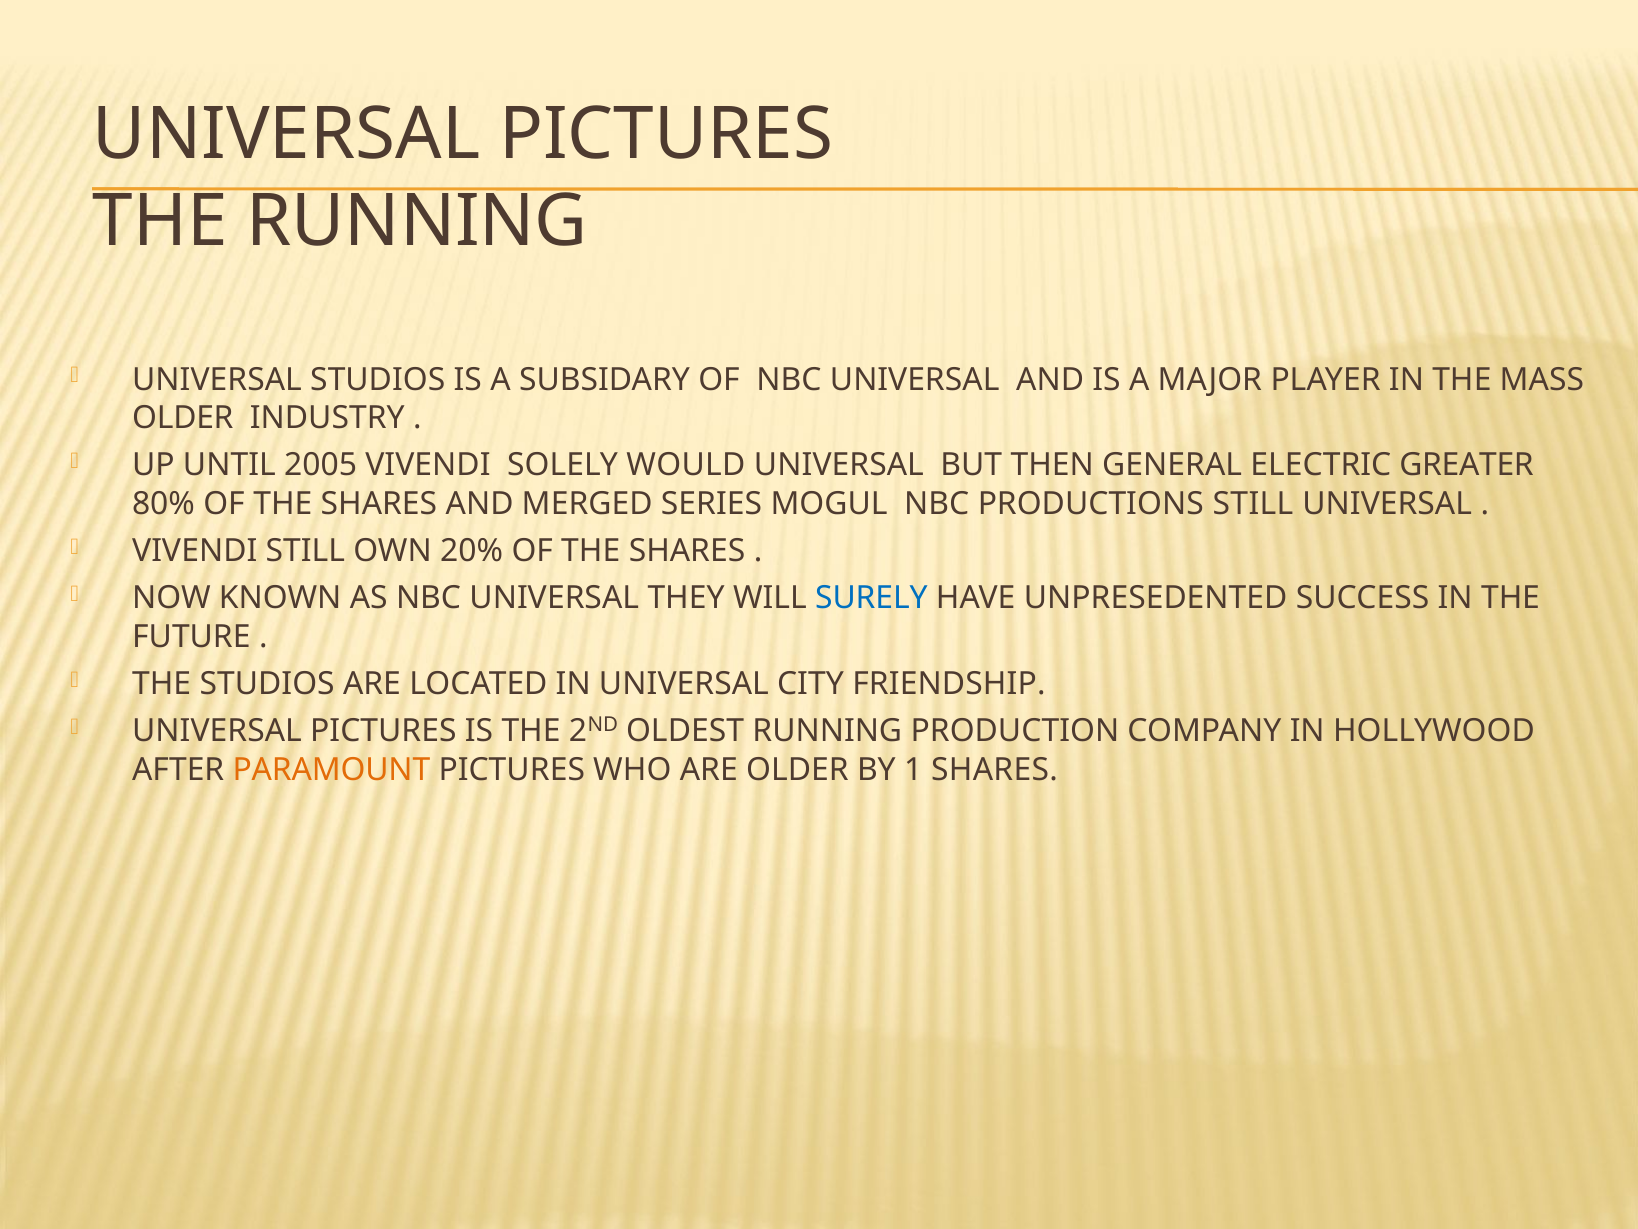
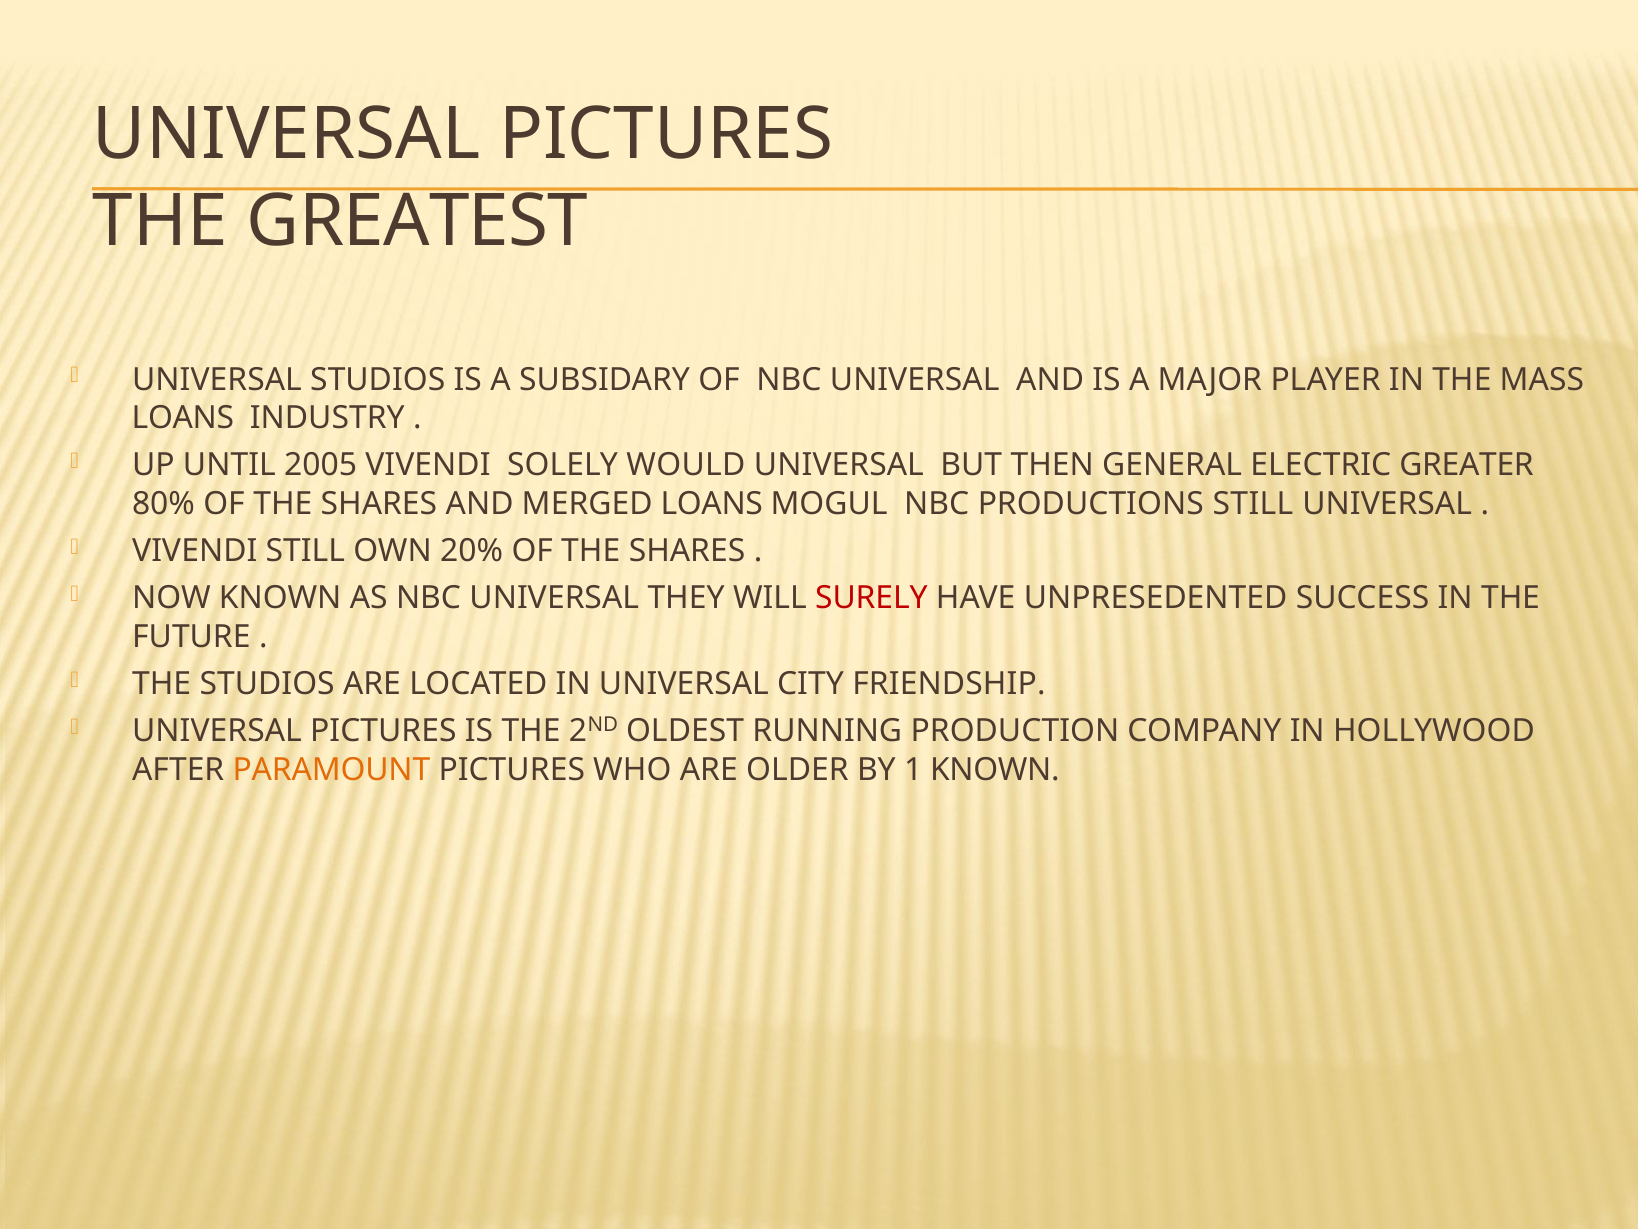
THE RUNNING: RUNNING -> GREATEST
OLDER at (183, 418): OLDER -> LOANS
MERGED SERIES: SERIES -> LOANS
SURELY colour: blue -> red
1 SHARES: SHARES -> KNOWN
